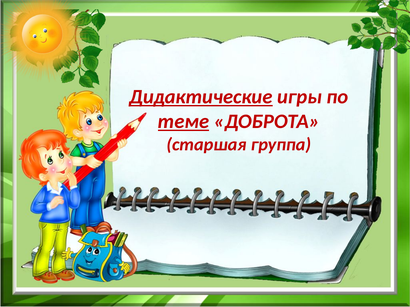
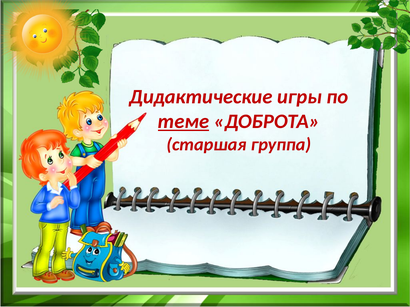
Дидактические underline: present -> none
